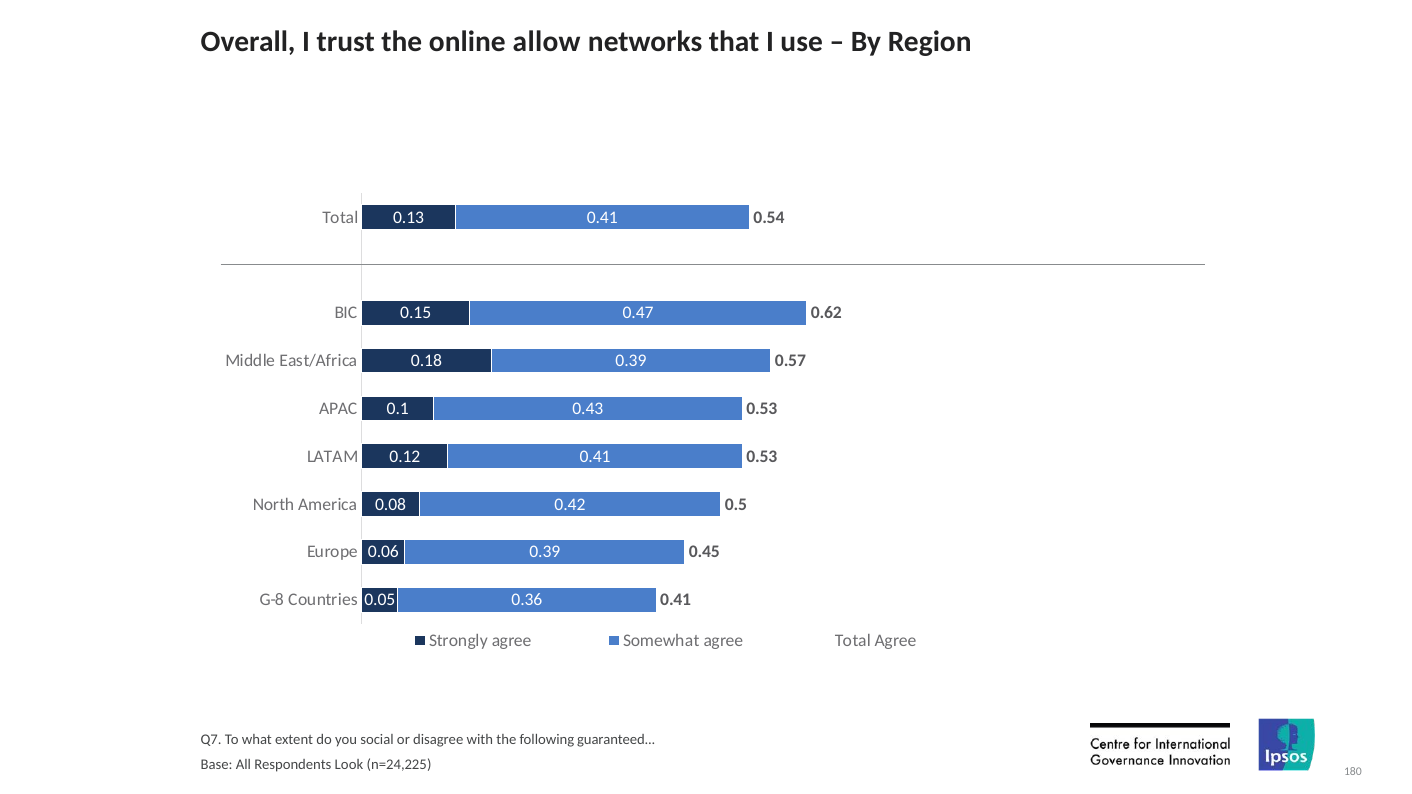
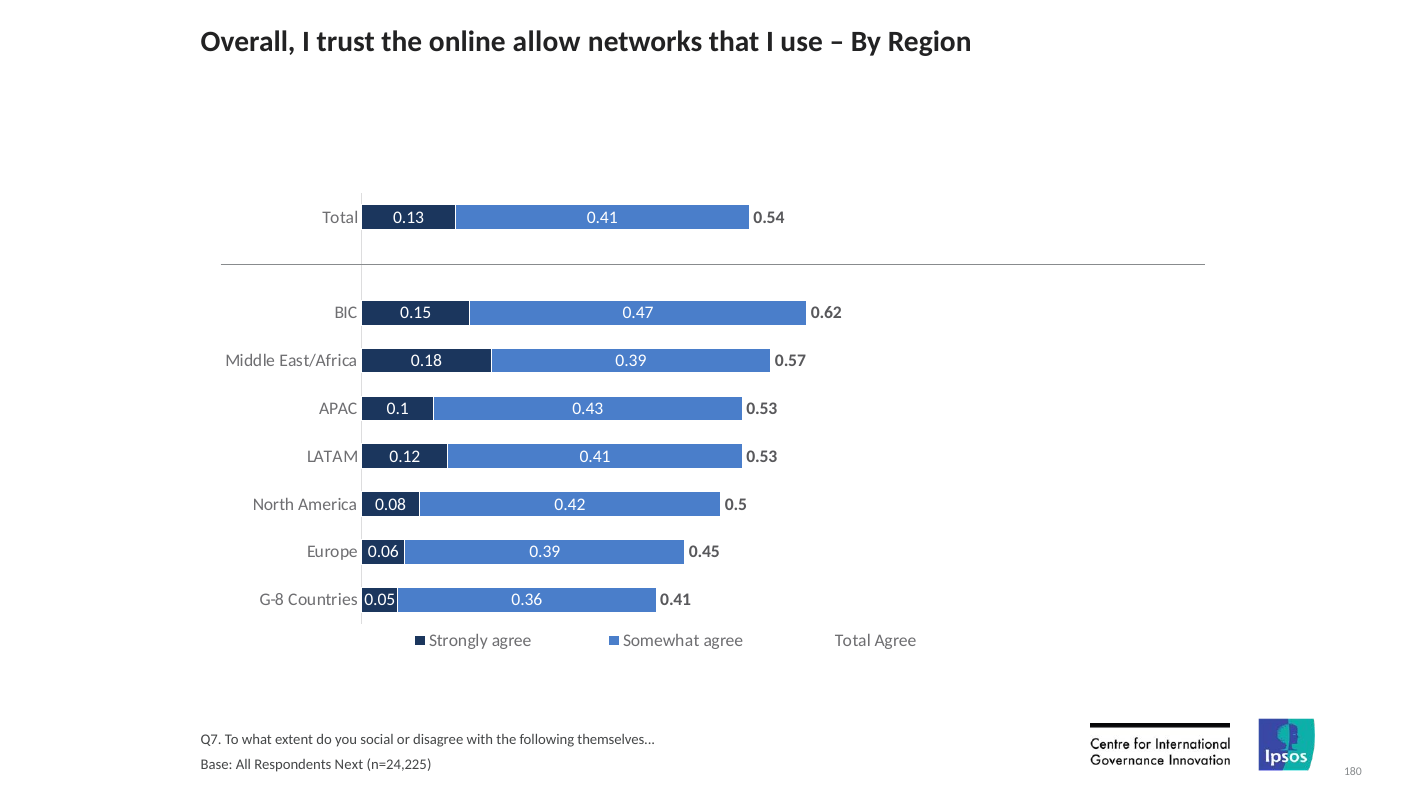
guaranteed: guaranteed -> themselves
Look: Look -> Next
